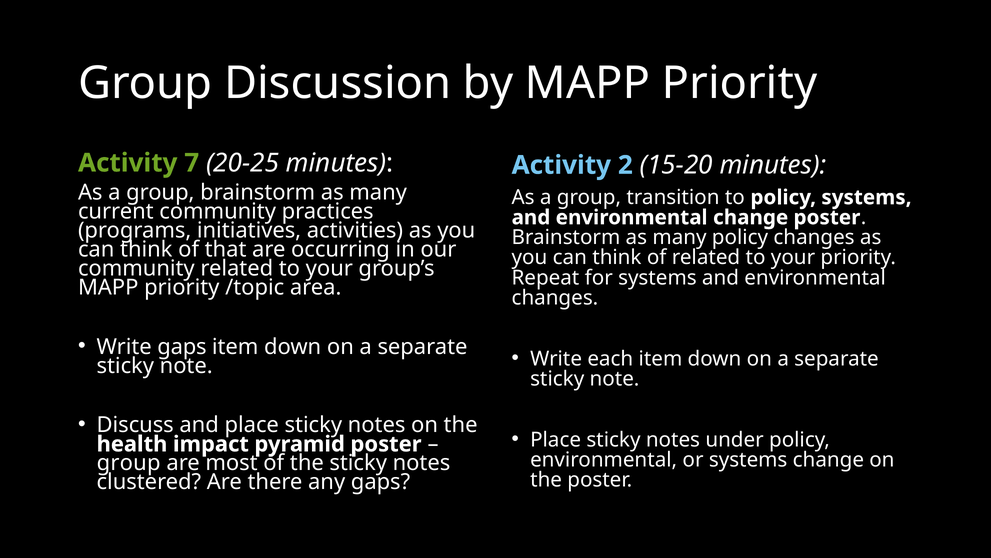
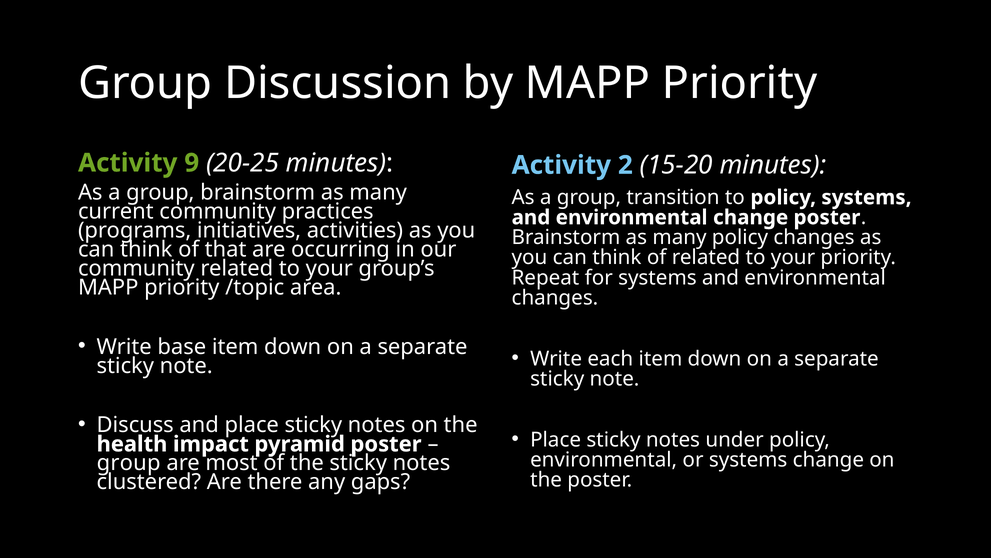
7: 7 -> 9
Write gaps: gaps -> base
